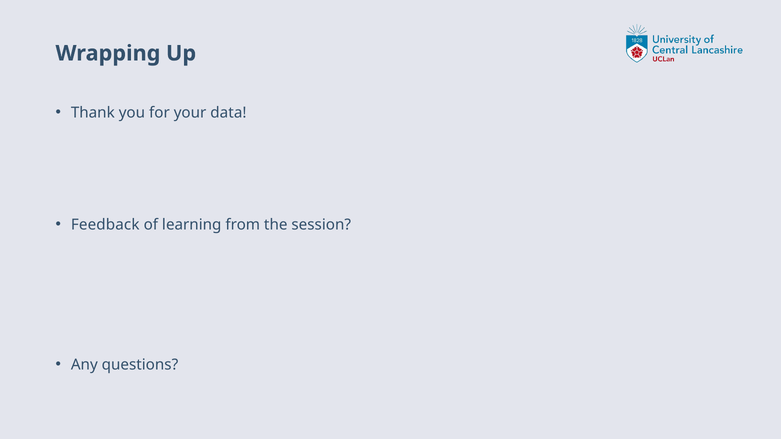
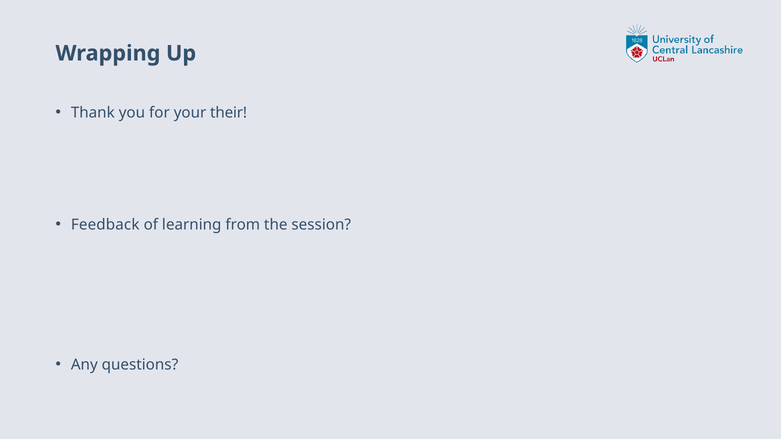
data: data -> their
